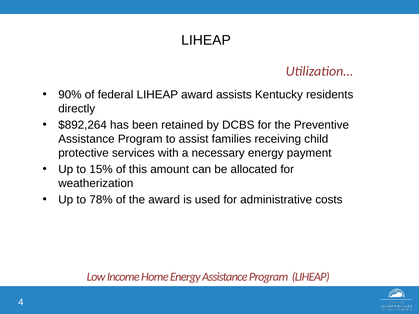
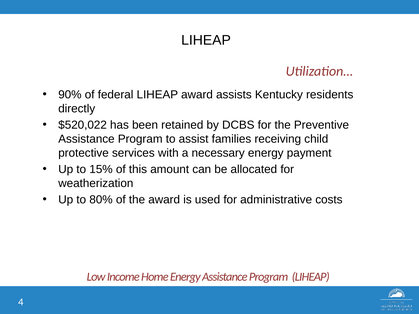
$892,264: $892,264 -> $520,022
78%: 78% -> 80%
